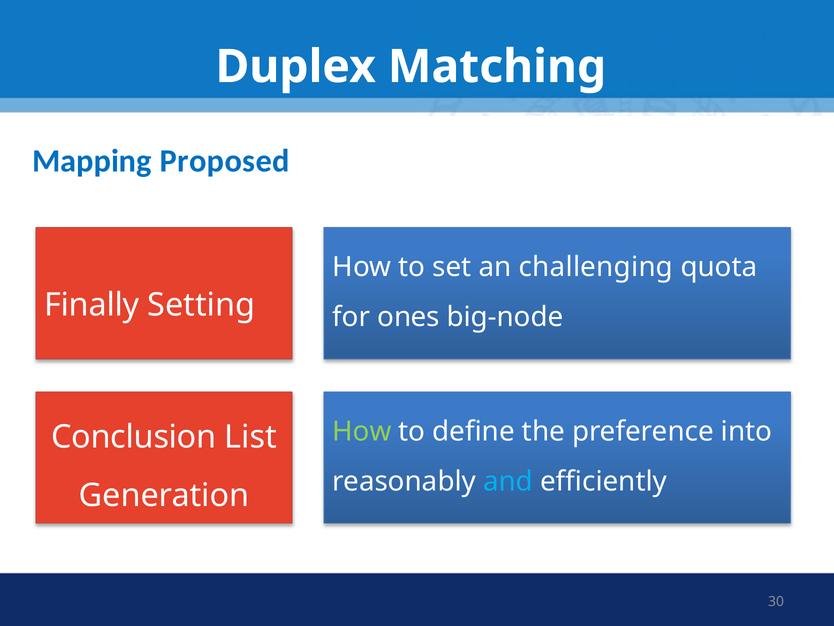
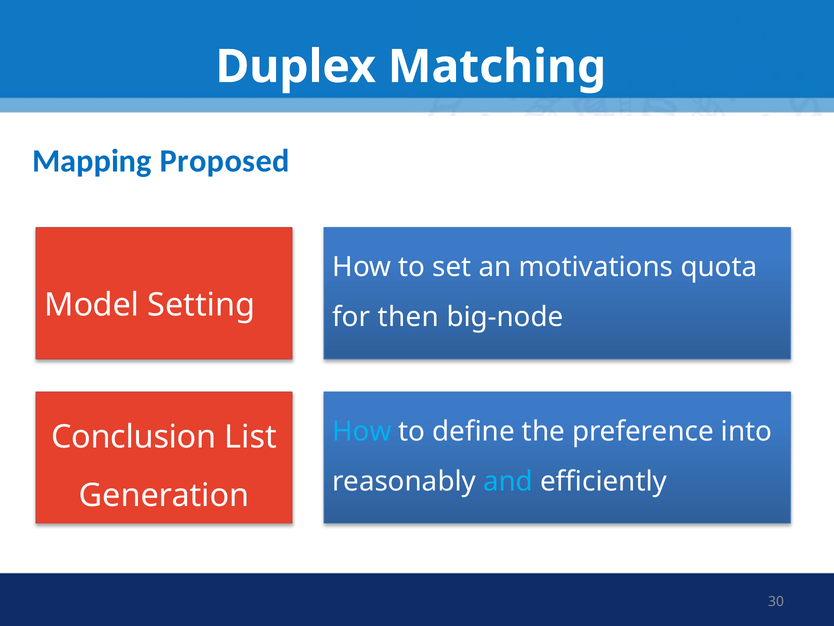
challenging: challenging -> motivations
Finally: Finally -> Model
ones: ones -> then
How at (362, 431) colour: light green -> light blue
